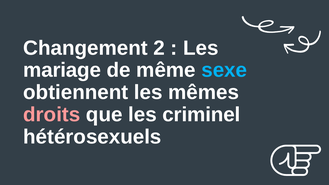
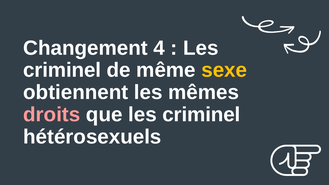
2: 2 -> 4
mariage at (62, 70): mariage -> criminel
sexe colour: light blue -> yellow
